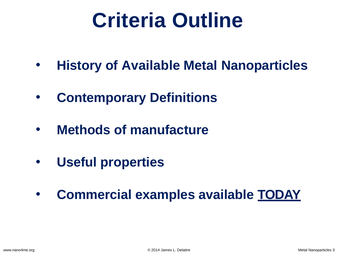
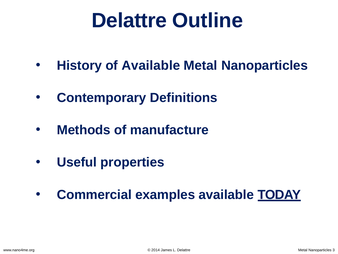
Criteria at (129, 21): Criteria -> Delattre
